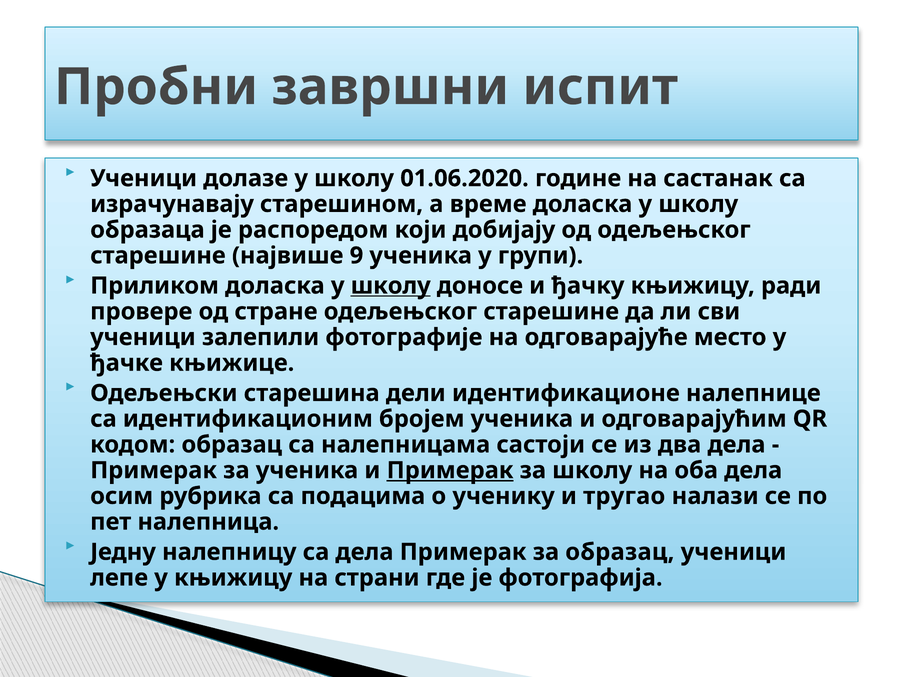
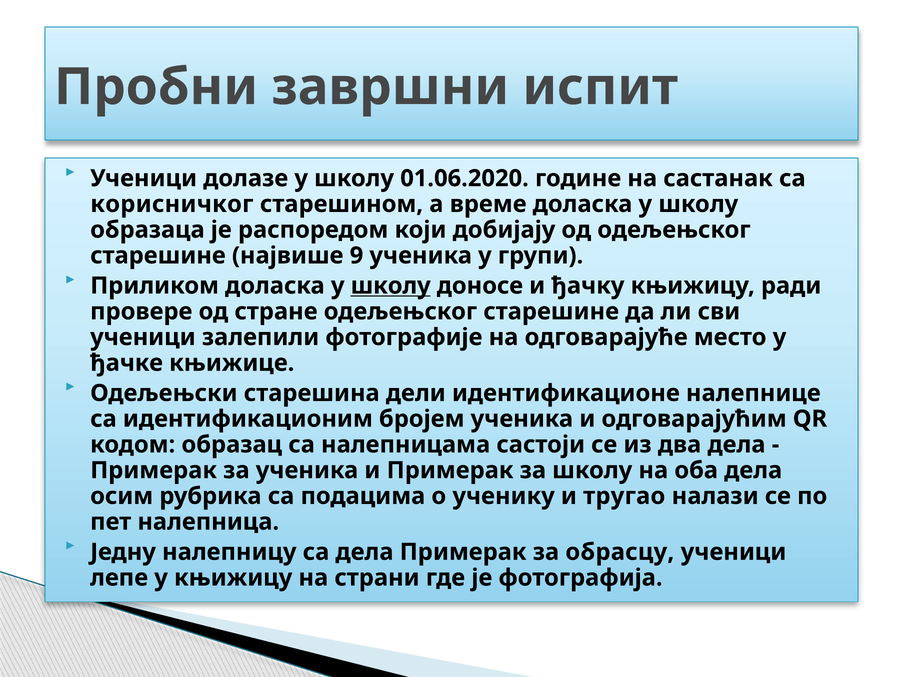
израчунавају: израчунавају -> корисничког
Примерак at (450, 471) underline: present -> none
за образац: образац -> обрасцу
